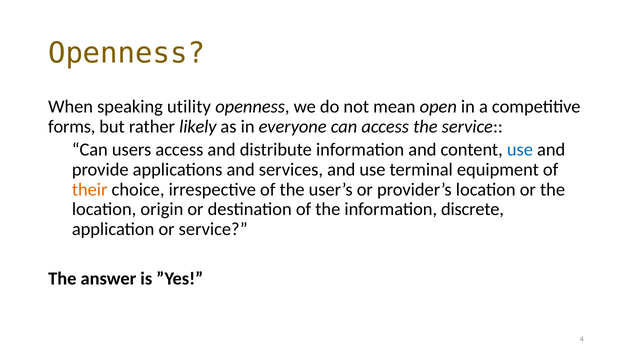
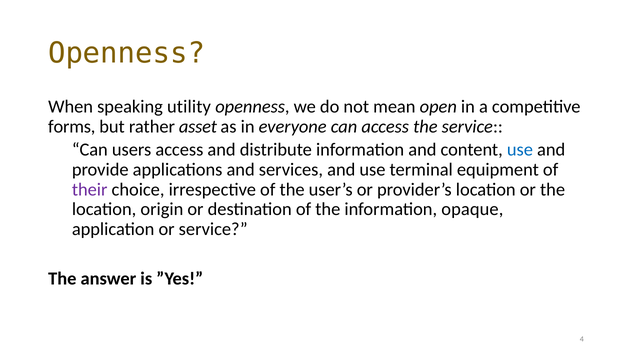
likely: likely -> asset
their colour: orange -> purple
discrete: discrete -> opaque
